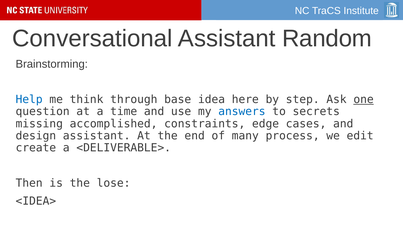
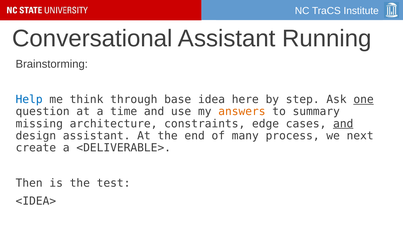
Random: Random -> Running
answers colour: blue -> orange
secrets: secrets -> summary
accomplished: accomplished -> architecture
and at (343, 123) underline: none -> present
edit: edit -> next
lose: lose -> test
